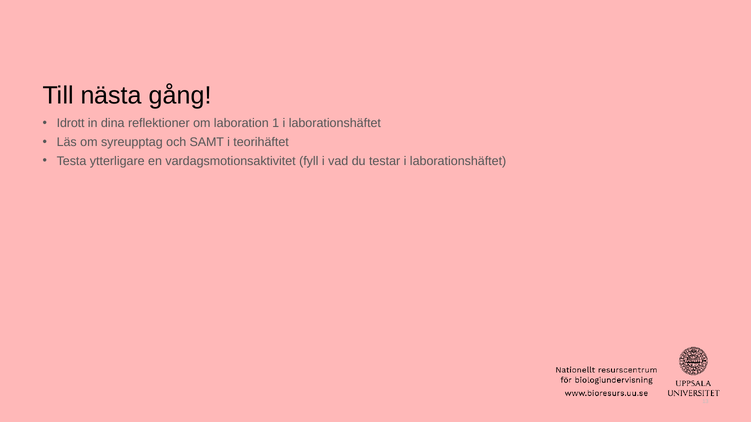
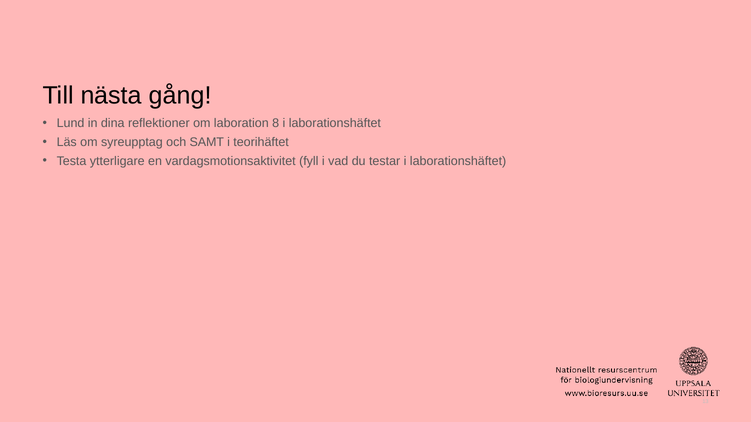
Idrott: Idrott -> Lund
1: 1 -> 8
